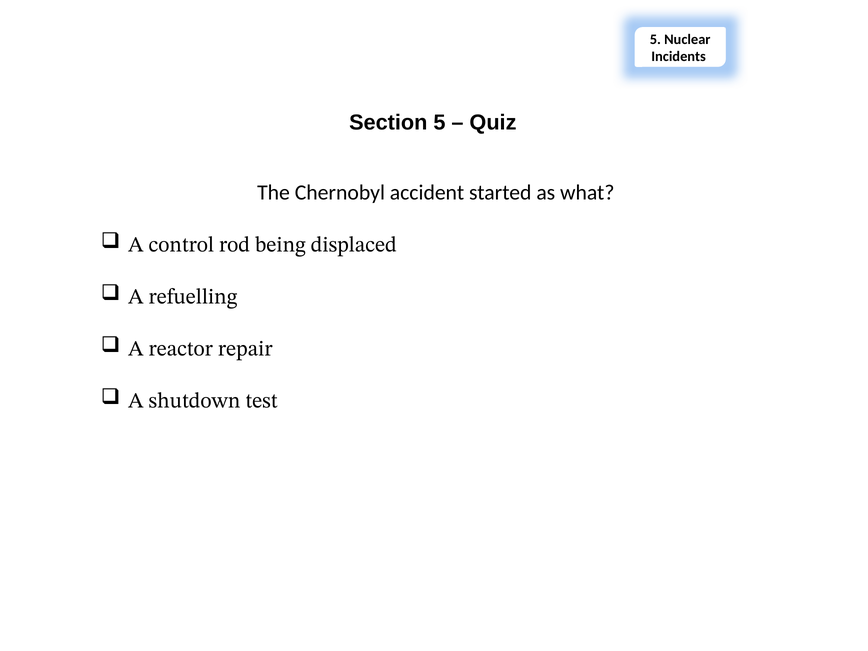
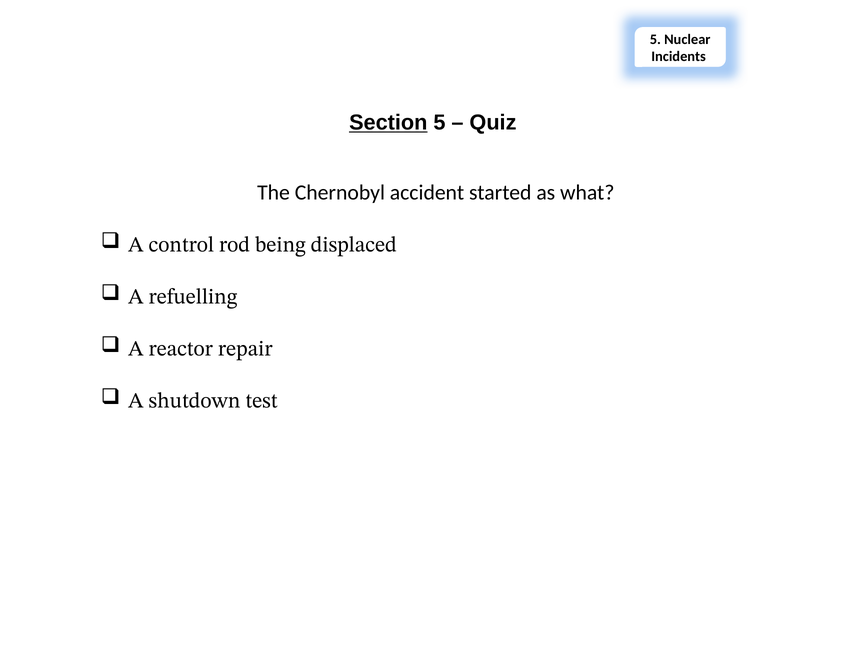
Section underline: none -> present
